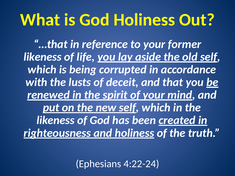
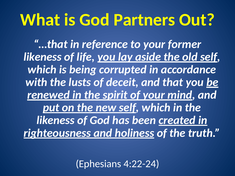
God Holiness: Holiness -> Partners
